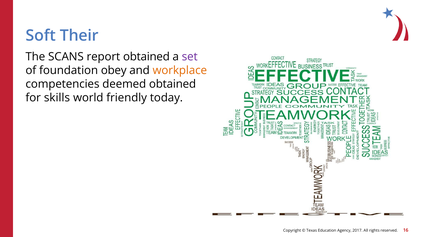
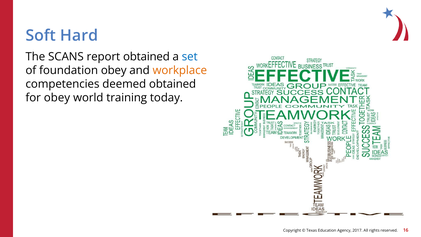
Their: Their -> Hard
set colour: purple -> blue
for skills: skills -> obey
friendly: friendly -> training
